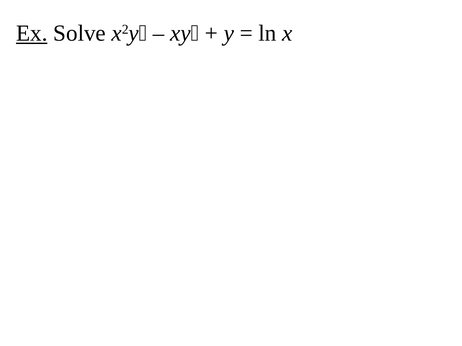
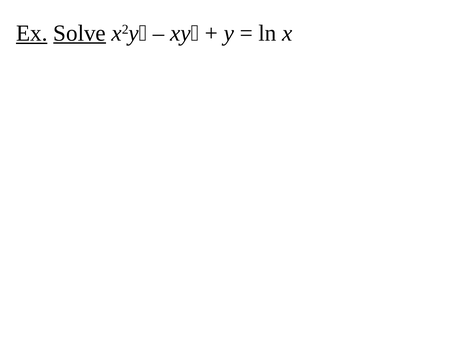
Solve underline: none -> present
